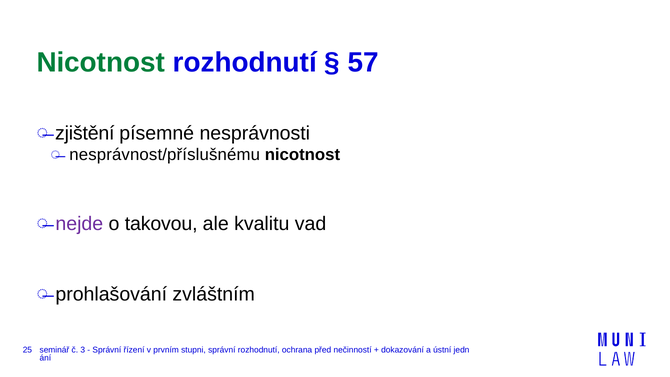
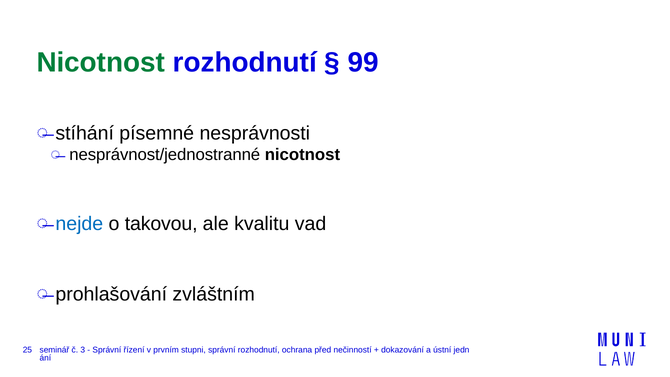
57: 57 -> 99
zjištění: zjištění -> stíhání
nesprávnost/příslušnému: nesprávnost/příslušnému -> nesprávnost/jednostranné
nejde colour: purple -> blue
